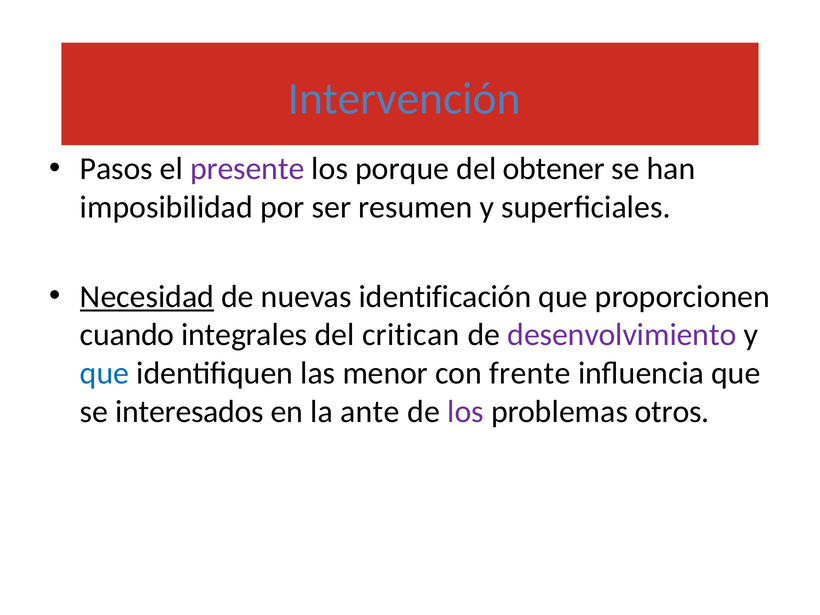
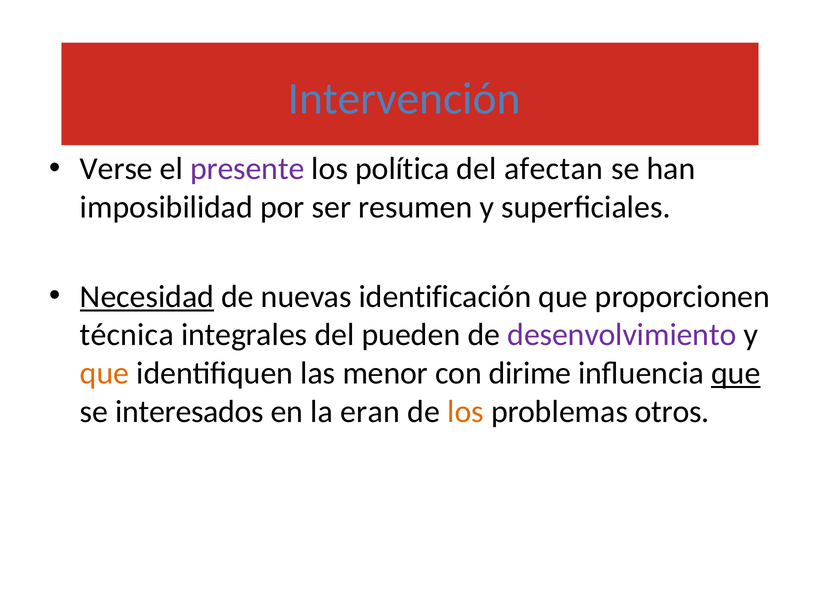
Pasos: Pasos -> Verse
porque: porque -> política
obtener: obtener -> afectan
cuando: cuando -> técnica
critican: critican -> pueden
que at (105, 373) colour: blue -> orange
frente: frente -> dirime
que at (736, 373) underline: none -> present
ante: ante -> eran
los at (465, 411) colour: purple -> orange
